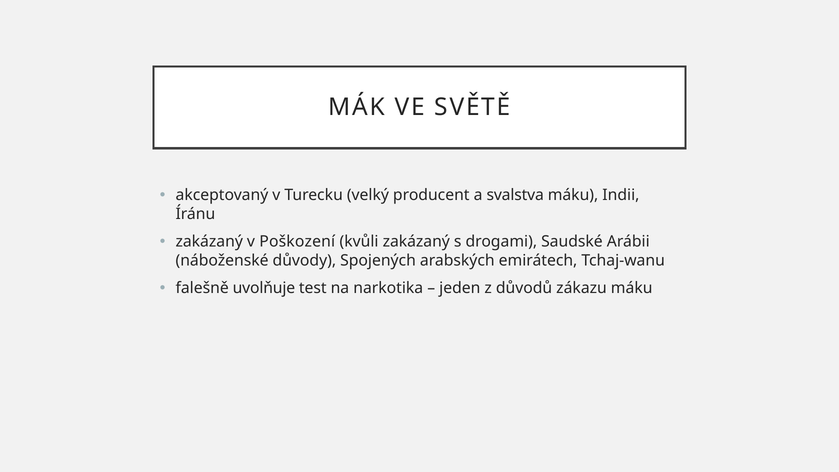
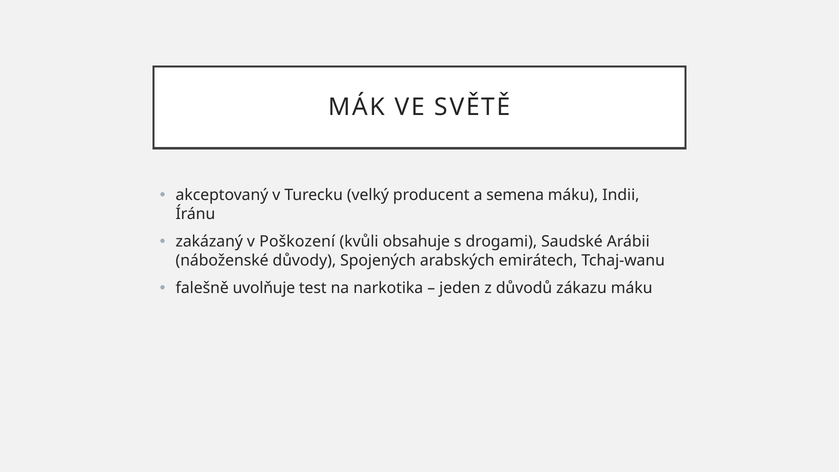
svalstva: svalstva -> semena
kvůli zakázaný: zakázaný -> obsahuje
